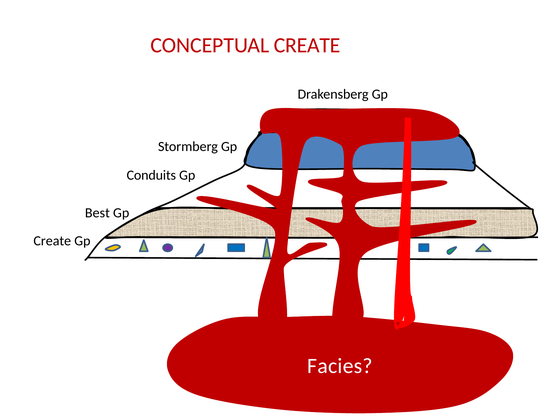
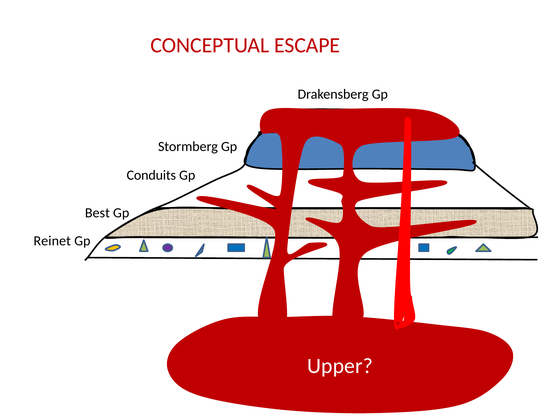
CONCEPTUAL CREATE: CREATE -> ESCAPE
Create at (52, 240): Create -> Reinet
Facies: Facies -> Upper
